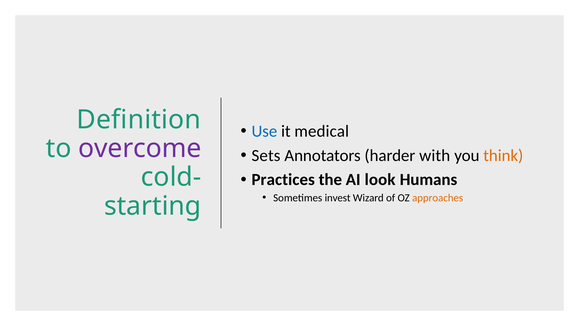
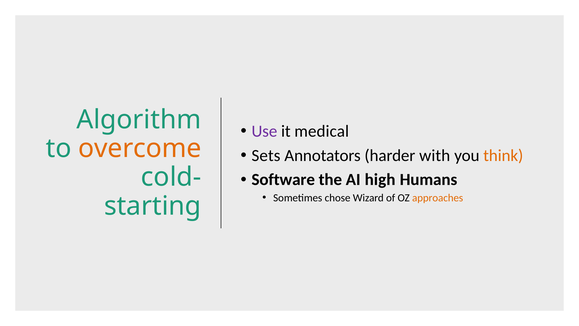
Definition: Definition -> Algorithm
Use colour: blue -> purple
overcome colour: purple -> orange
Practices: Practices -> Software
look: look -> high
invest: invest -> chose
